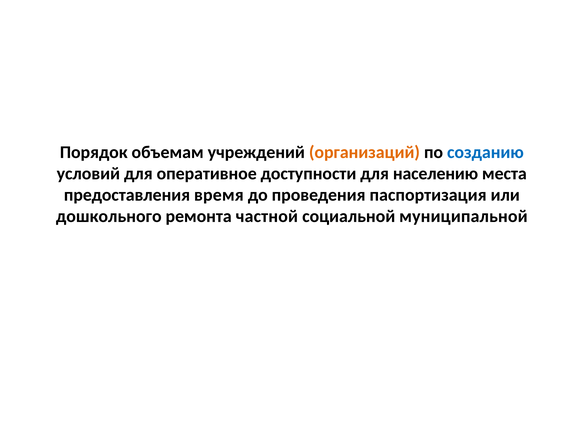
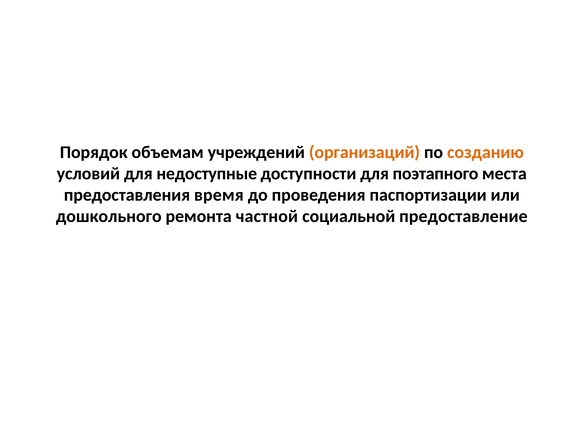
созданию colour: blue -> orange
оперативное: оперативное -> недоступные
населению: населению -> поэтапного
паспортизация: паспортизация -> паспортизации
муниципальной: муниципальной -> предоставление
